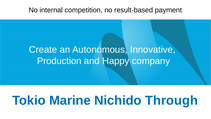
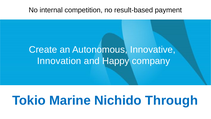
Production: Production -> Innovation
